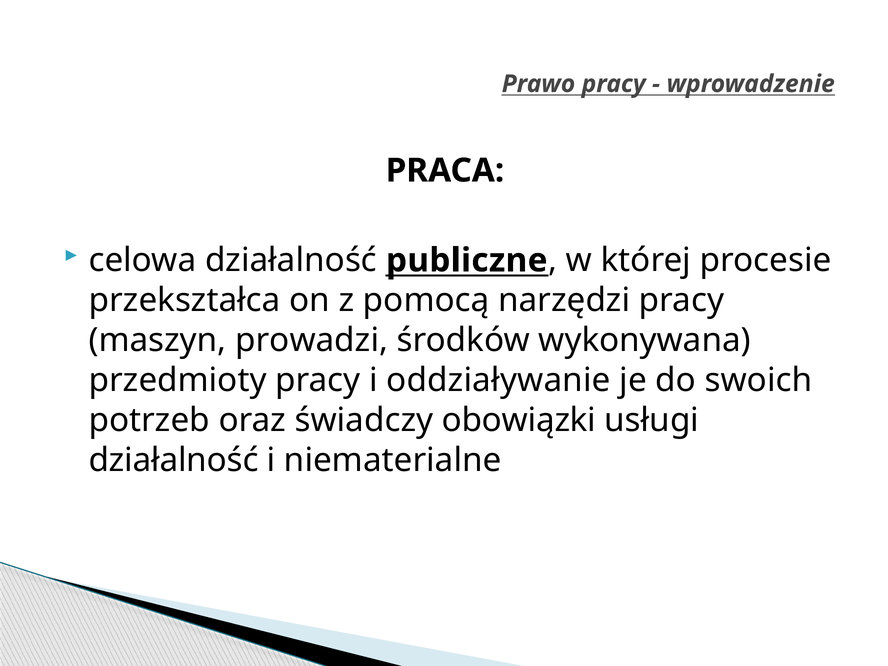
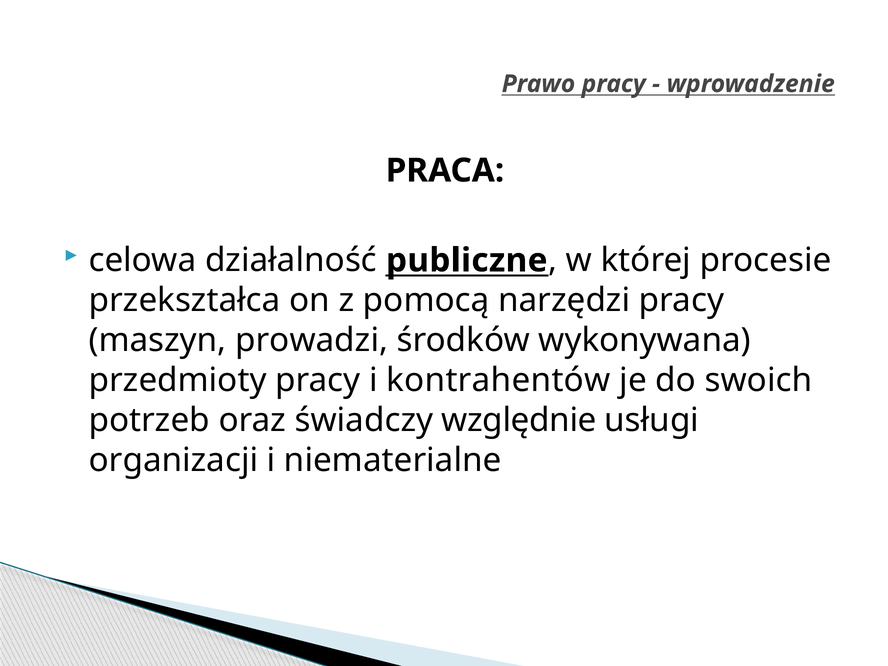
oddziaływanie: oddziaływanie -> kontrahentów
obowiązki: obowiązki -> względnie
działalność at (174, 460): działalność -> organizacji
